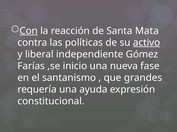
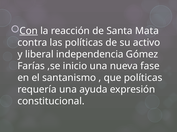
activo underline: present -> none
independiente: independiente -> independencia
que grandes: grandes -> políticas
